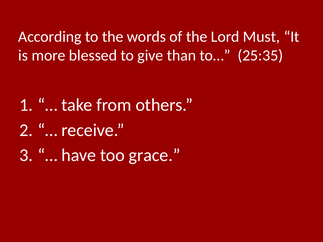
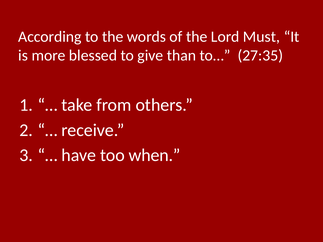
25:35: 25:35 -> 27:35
grace: grace -> when
